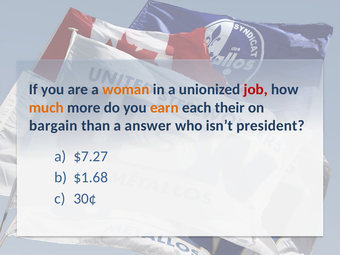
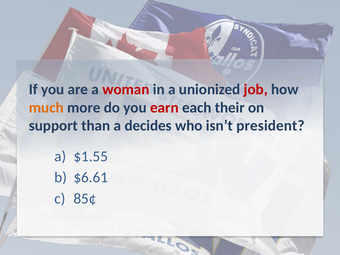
woman colour: orange -> red
earn colour: orange -> red
bargain: bargain -> support
answer: answer -> decides
$7.27: $7.27 -> $1.55
$1.68: $1.68 -> $6.61
30¢: 30¢ -> 85¢
